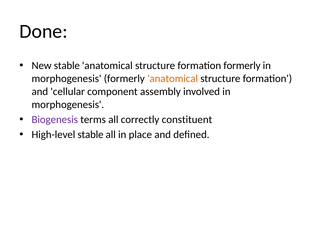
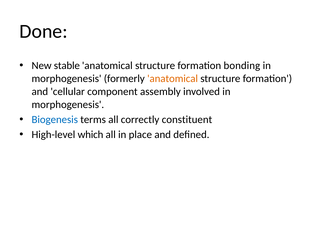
formation formerly: formerly -> bonding
Biogenesis colour: purple -> blue
High-level stable: stable -> which
